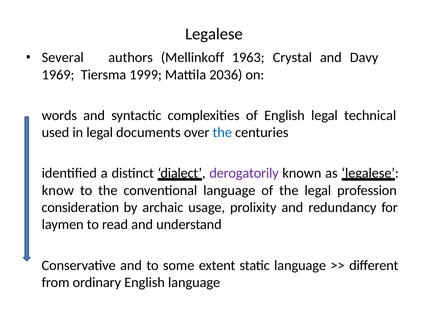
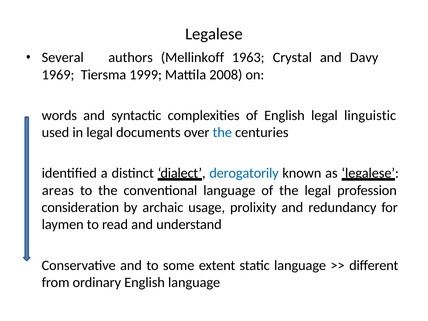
2036: 2036 -> 2008
technical: technical -> linguistic
derogatorily colour: purple -> blue
know: know -> areas
